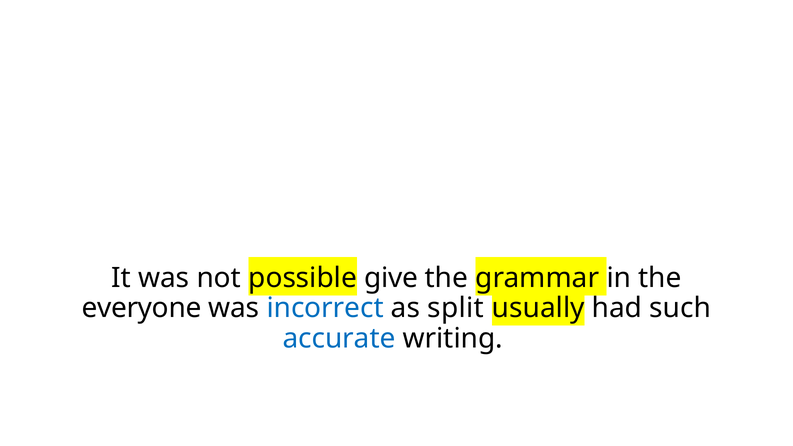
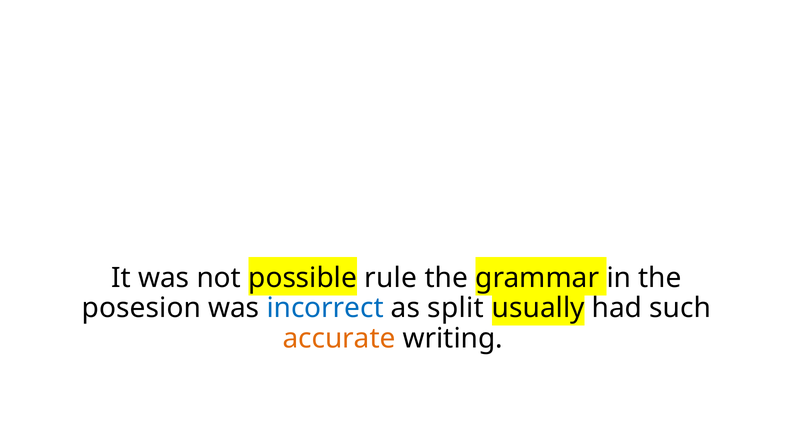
give: give -> rule
everyone: everyone -> posesion
accurate colour: blue -> orange
